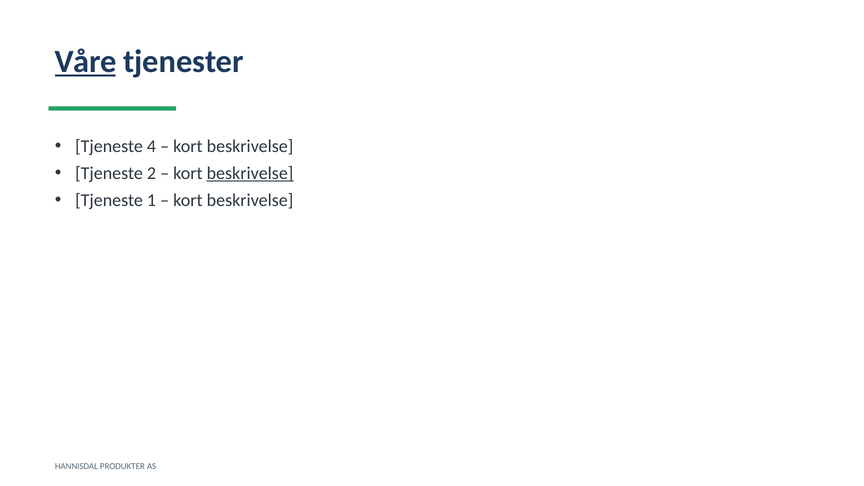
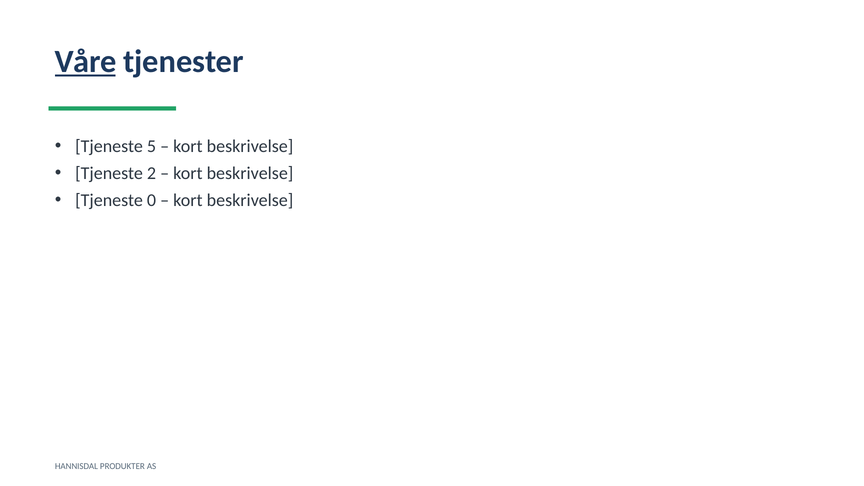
4: 4 -> 5
beskrivelse at (250, 173) underline: present -> none
1: 1 -> 0
